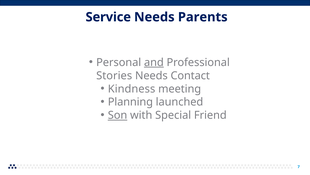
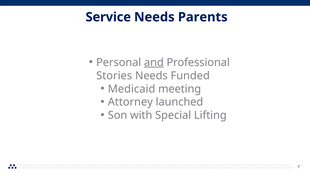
Contact: Contact -> Funded
Kindness: Kindness -> Medicaid
Planning: Planning -> Attorney
Son underline: present -> none
Friend: Friend -> Lifting
